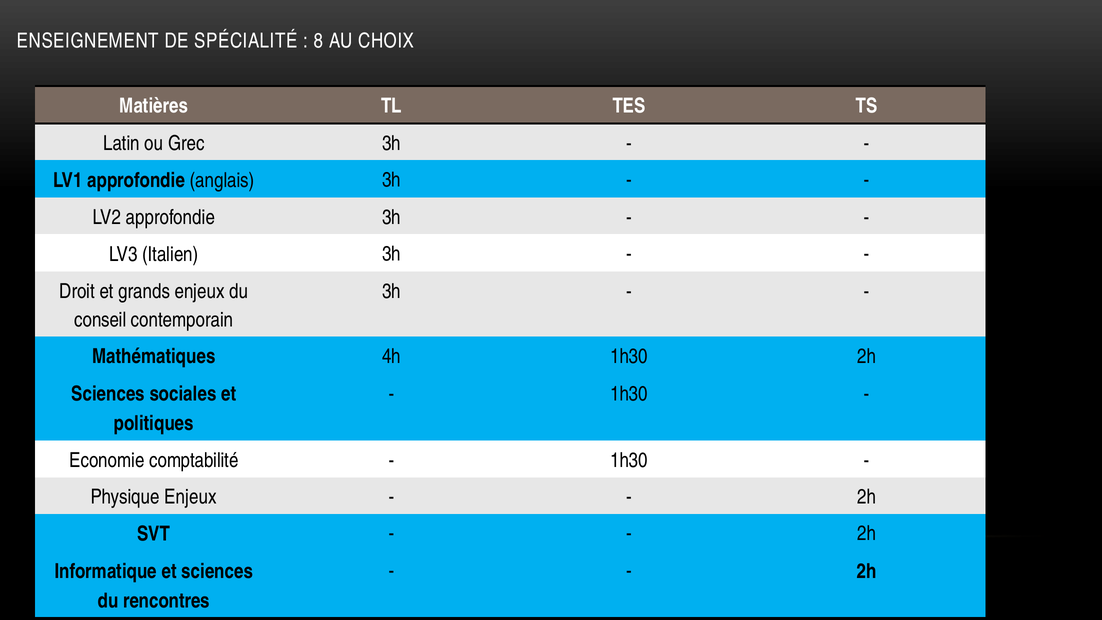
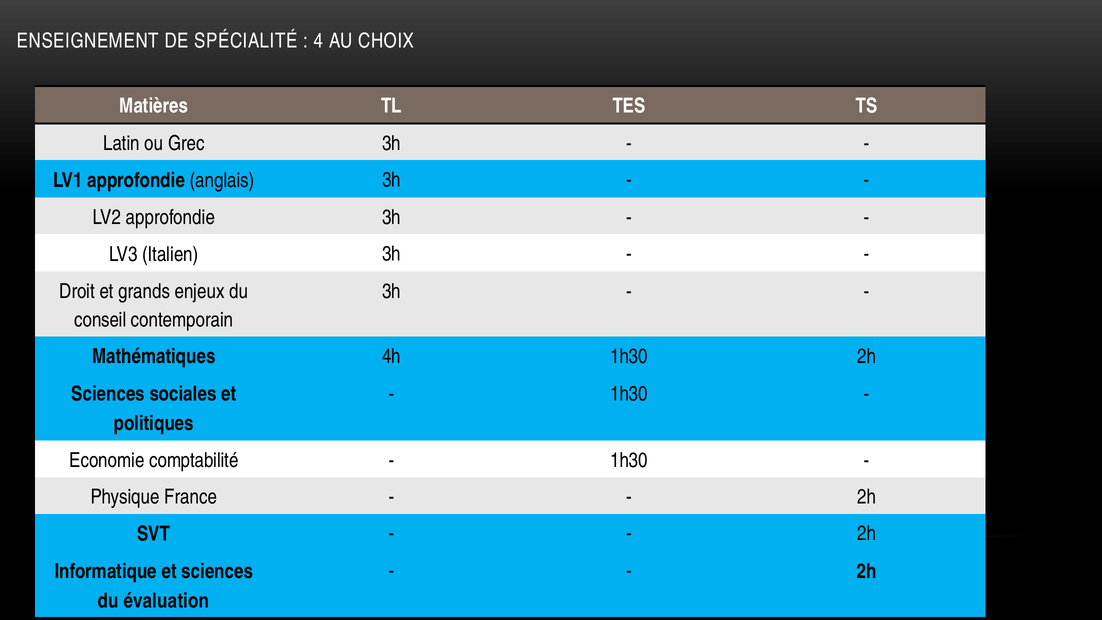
8: 8 -> 4
Physique Enjeux: Enjeux -> France
rencontres: rencontres -> évaluation
